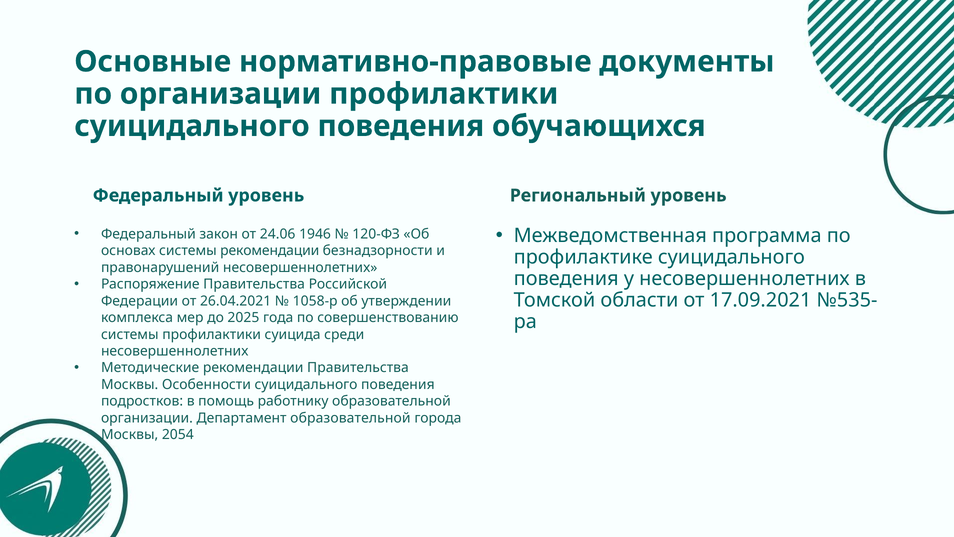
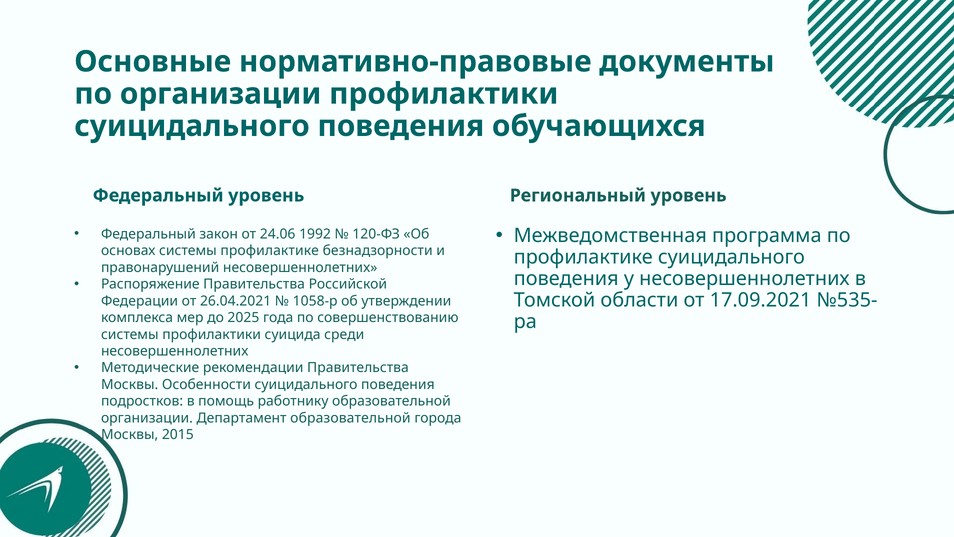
1946: 1946 -> 1992
системы рекомендации: рекомендации -> профилактике
2054: 2054 -> 2015
